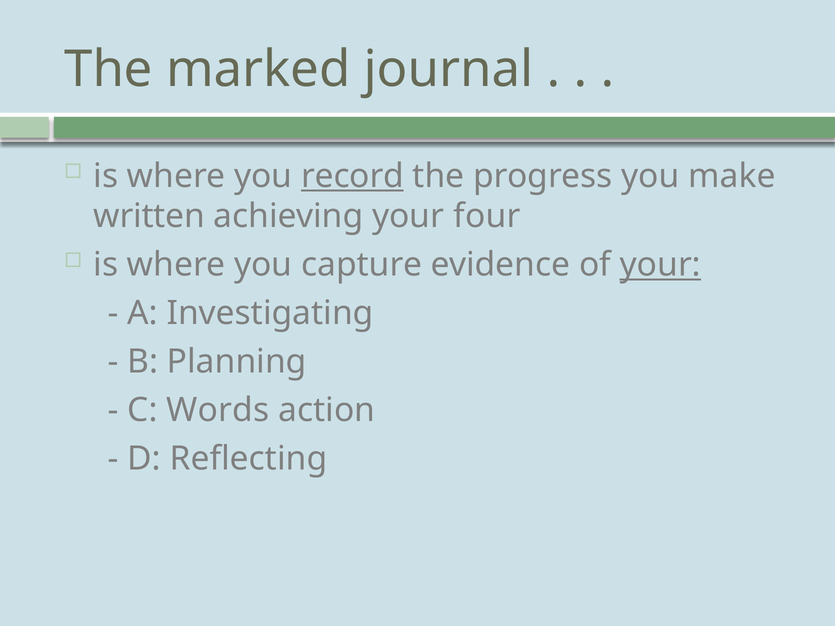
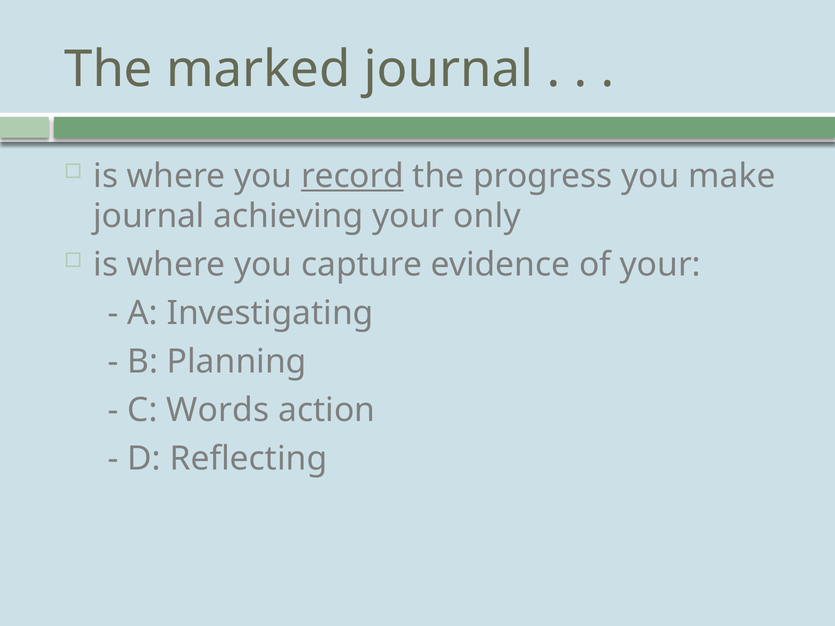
written at (149, 216): written -> journal
four: four -> only
your at (660, 265) underline: present -> none
